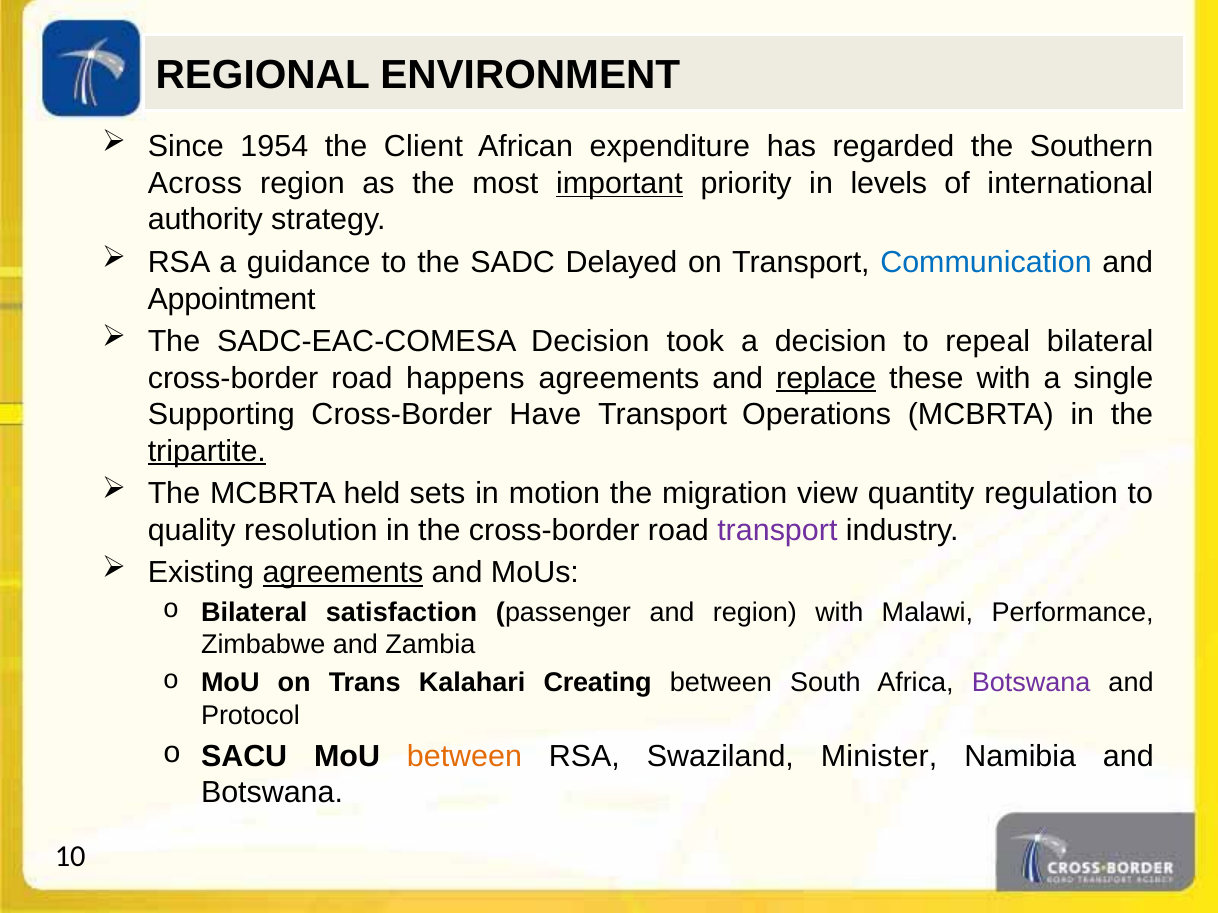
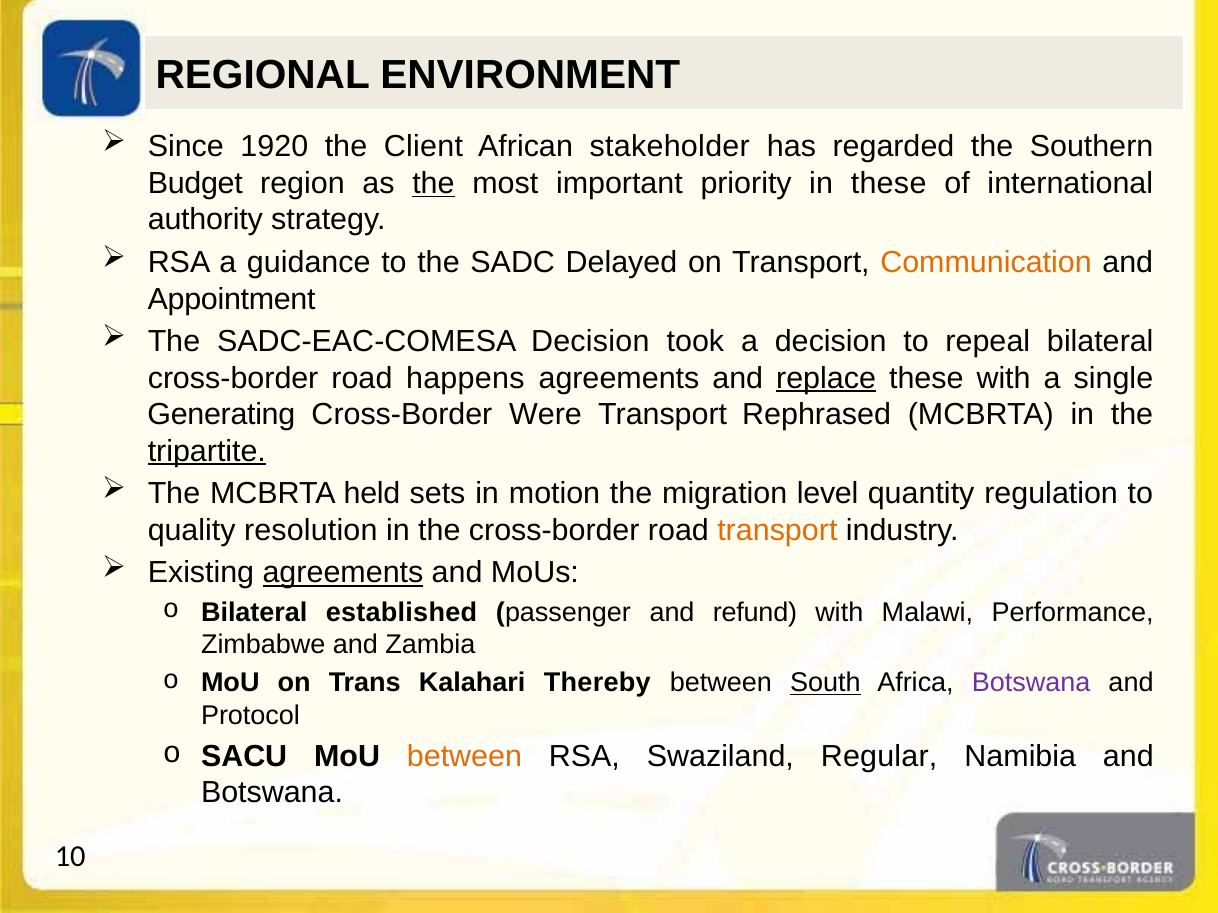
1954: 1954 -> 1920
expenditure: expenditure -> stakeholder
Across: Across -> Budget
the at (433, 183) underline: none -> present
important underline: present -> none
in levels: levels -> these
Communication colour: blue -> orange
Supporting: Supporting -> Generating
Have: Have -> Were
Operations: Operations -> Rephrased
view: view -> level
transport at (777, 531) colour: purple -> orange
satisfaction: satisfaction -> established
and region: region -> refund
Creating: Creating -> Thereby
South underline: none -> present
Minister: Minister -> Regular
